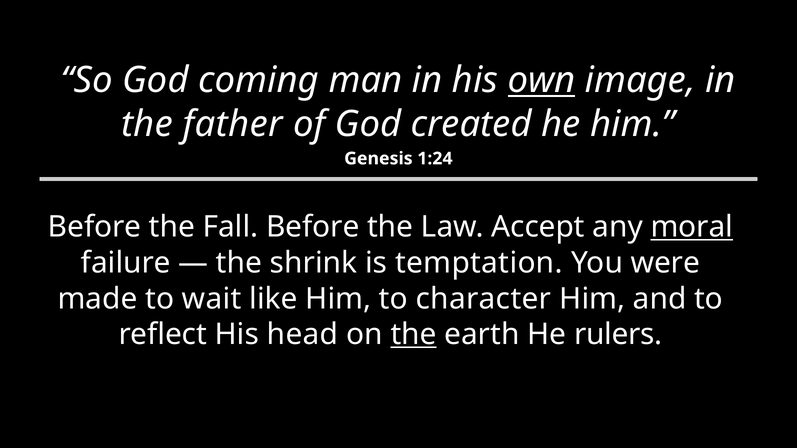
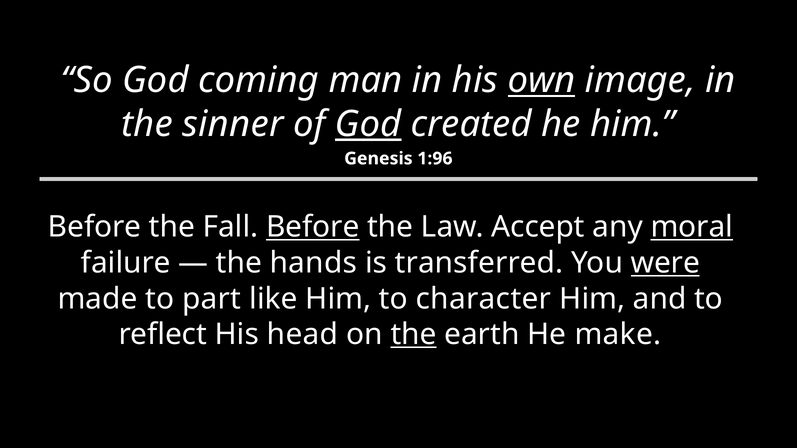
father: father -> sinner
God at (368, 124) underline: none -> present
1:24: 1:24 -> 1:96
Before at (313, 227) underline: none -> present
shrink: shrink -> hands
temptation: temptation -> transferred
were underline: none -> present
wait: wait -> part
rulers: rulers -> make
